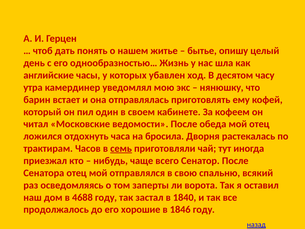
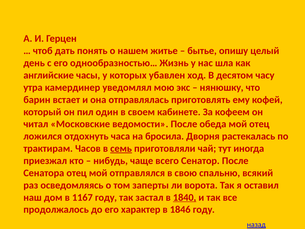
4688: 4688 -> 1167
1840 underline: none -> present
хорошие: хорошие -> характер
